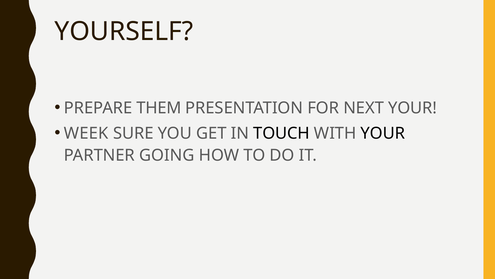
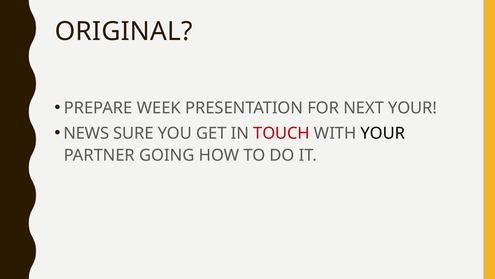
YOURSELF: YOURSELF -> ORIGINAL
THEM: THEM -> WEEK
WEEK: WEEK -> NEWS
TOUCH colour: black -> red
